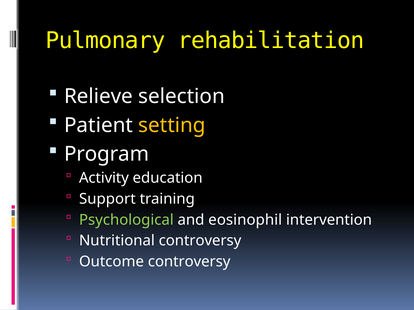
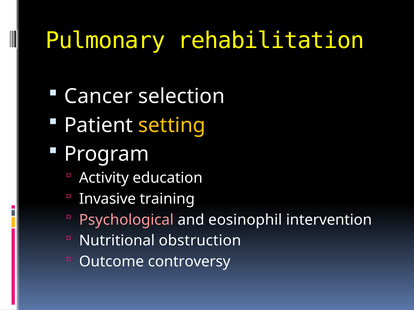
Relieve: Relieve -> Cancer
Support: Support -> Invasive
Psychological colour: light green -> pink
Nutritional controversy: controversy -> obstruction
